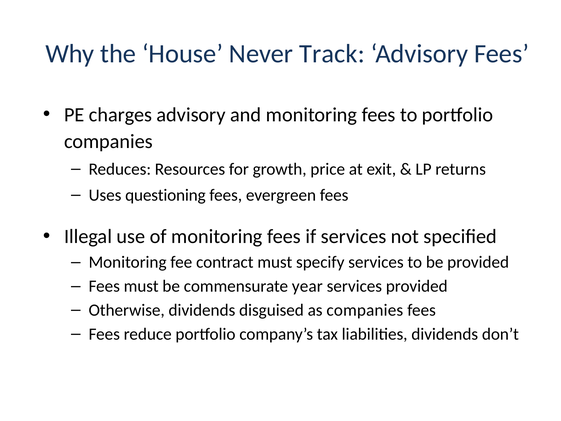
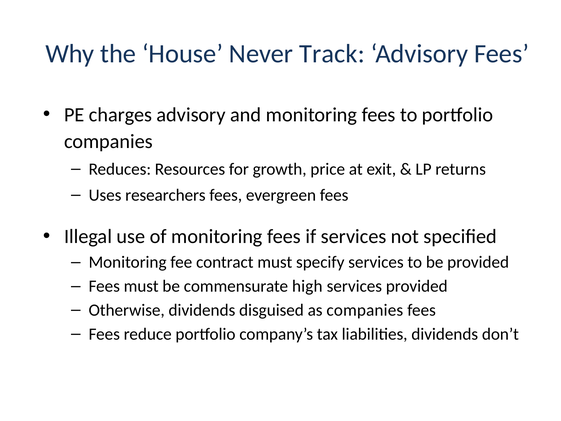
questioning: questioning -> researchers
year: year -> high
